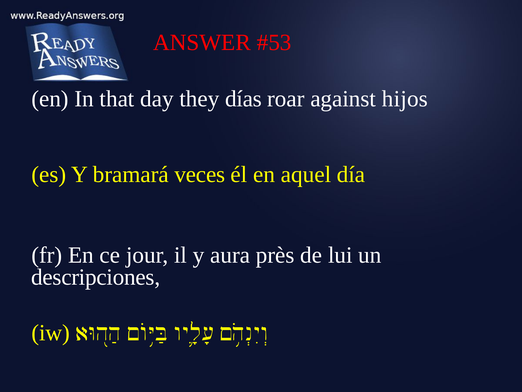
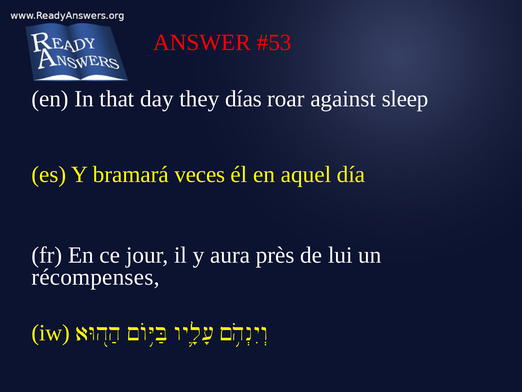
hijos: hijos -> sleep
descripciones: descripciones -> récompenses
